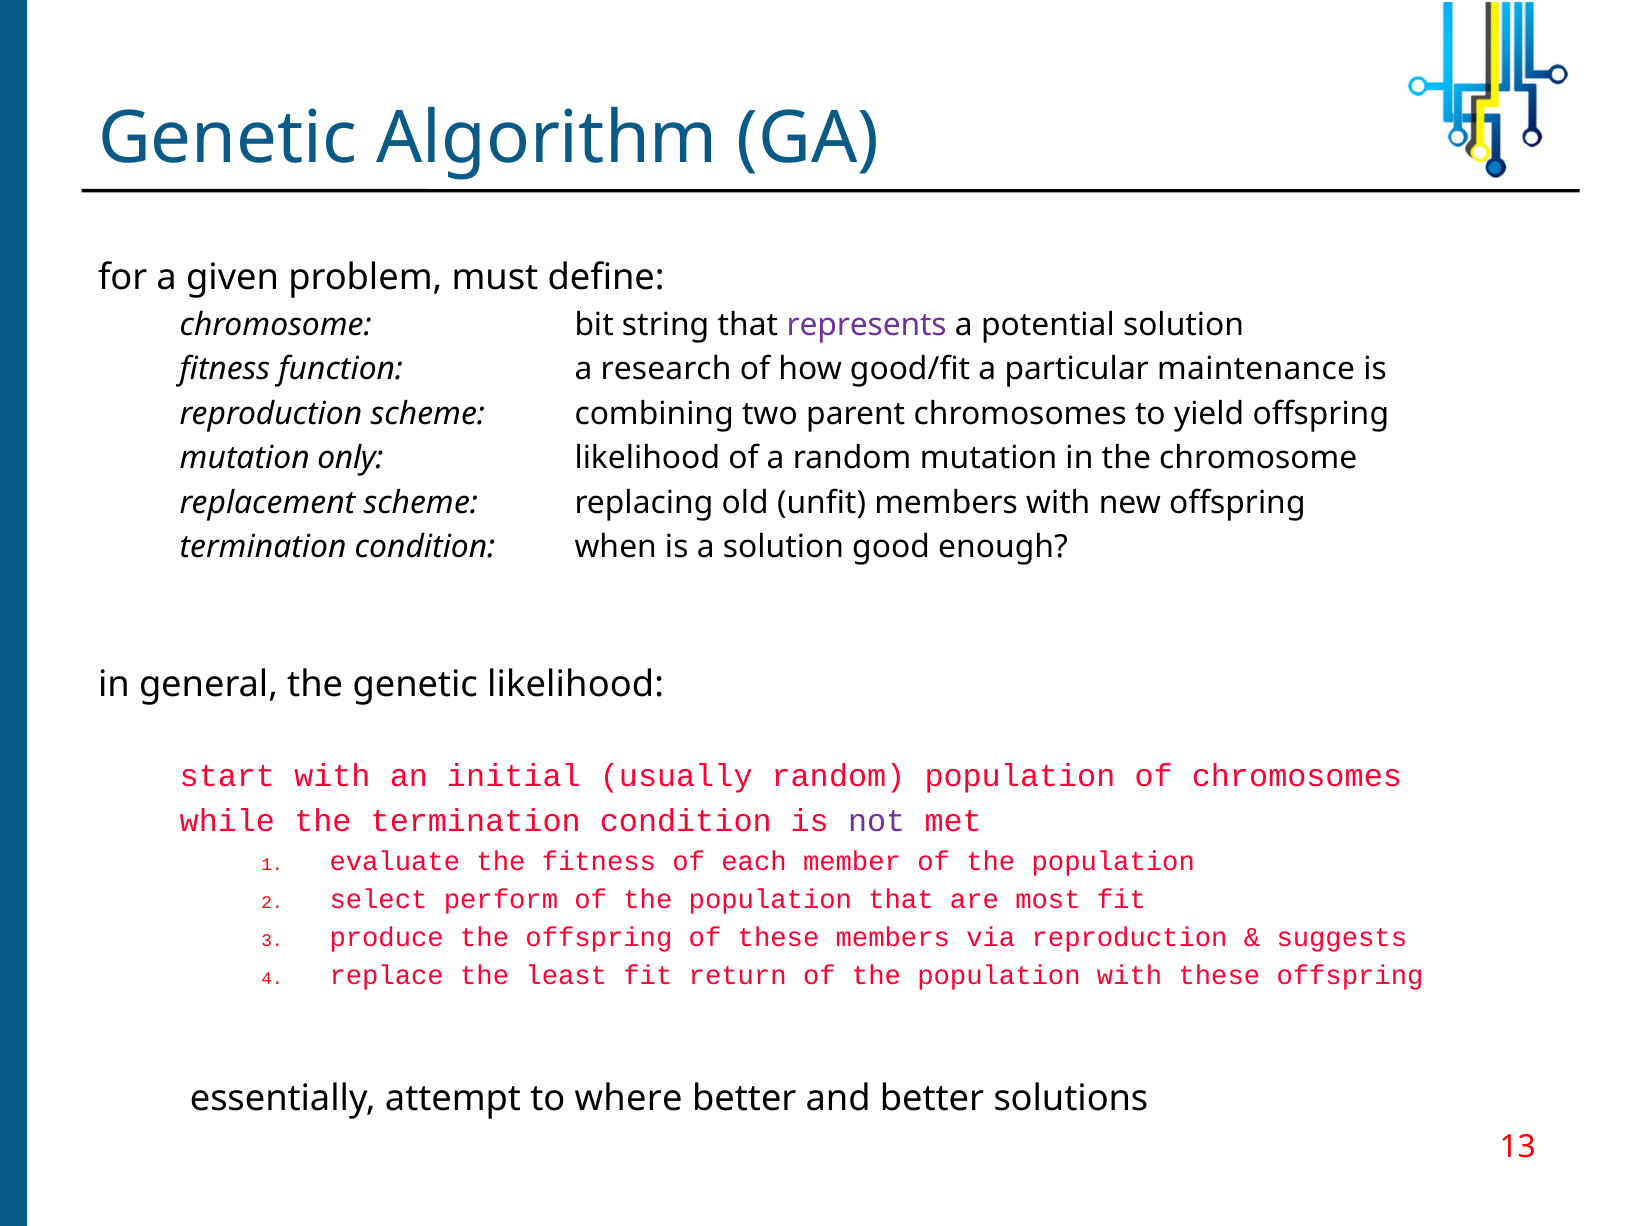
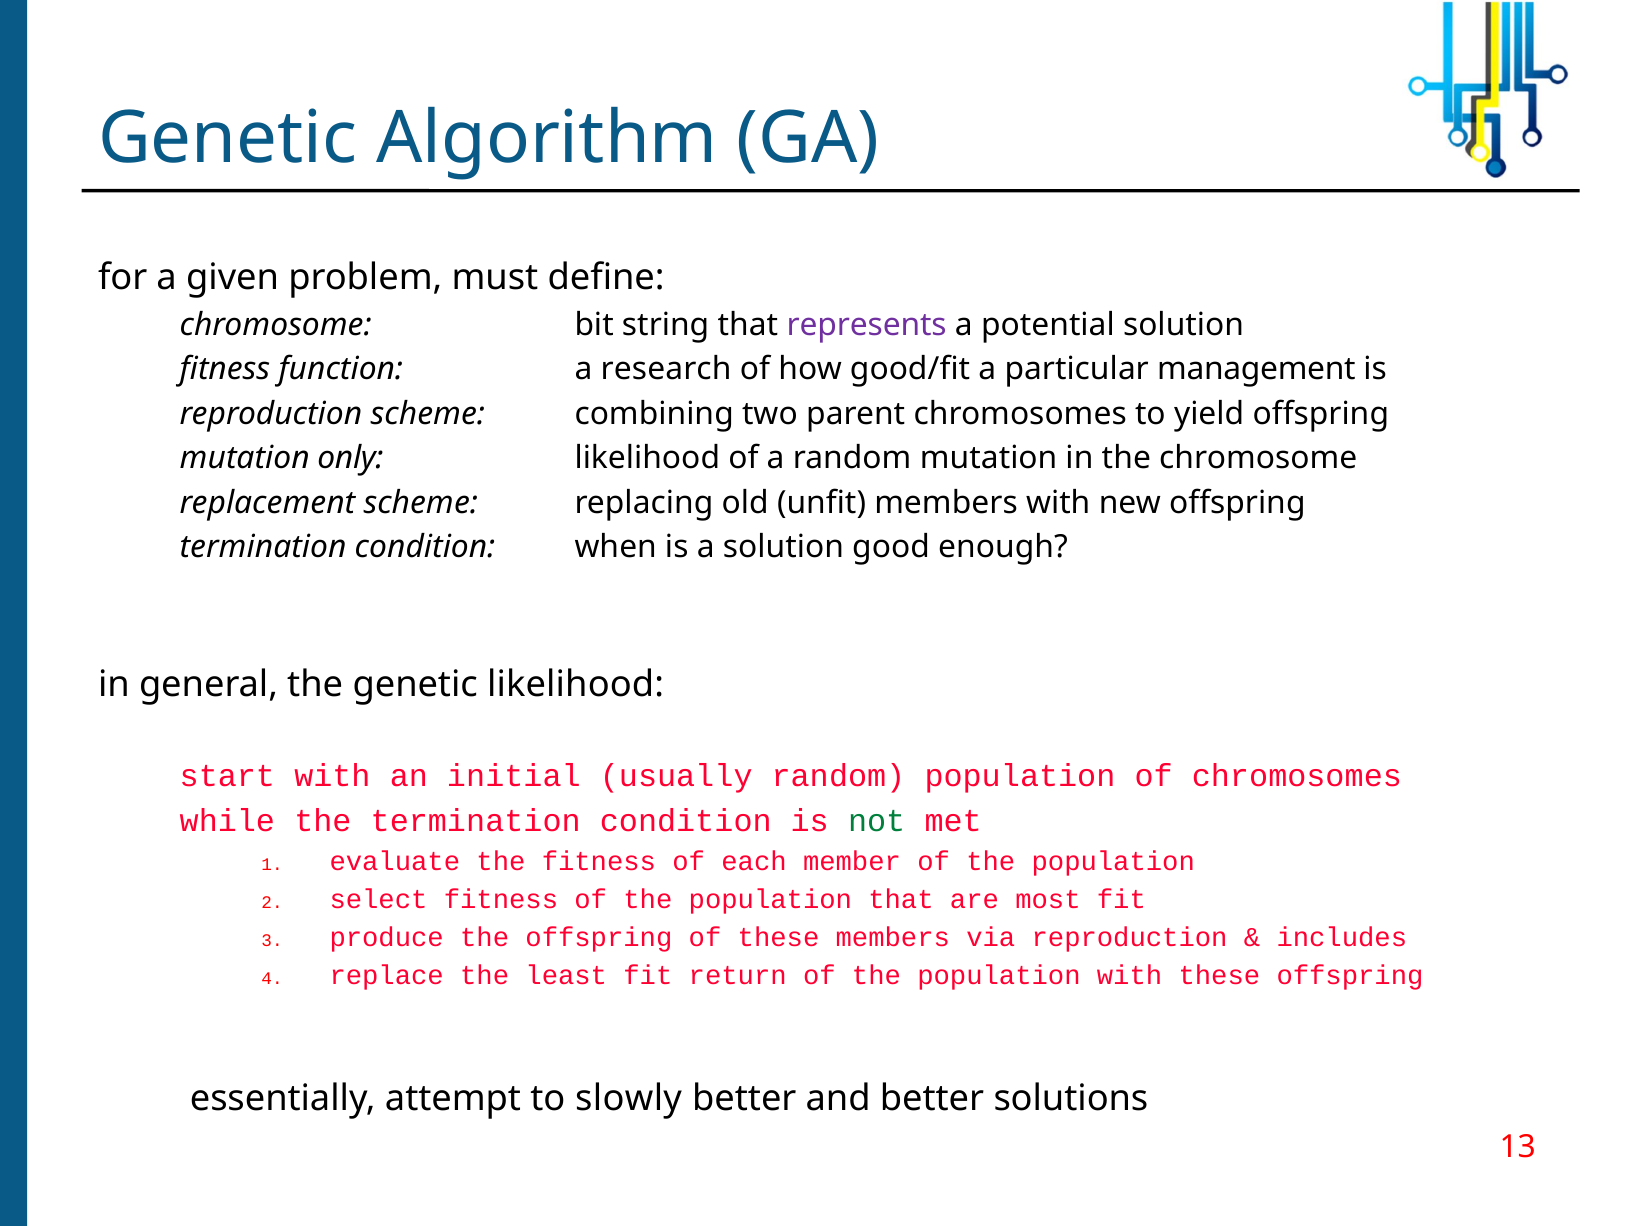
maintenance: maintenance -> management
not colour: purple -> green
select perform: perform -> fitness
suggests: suggests -> includes
where: where -> slowly
